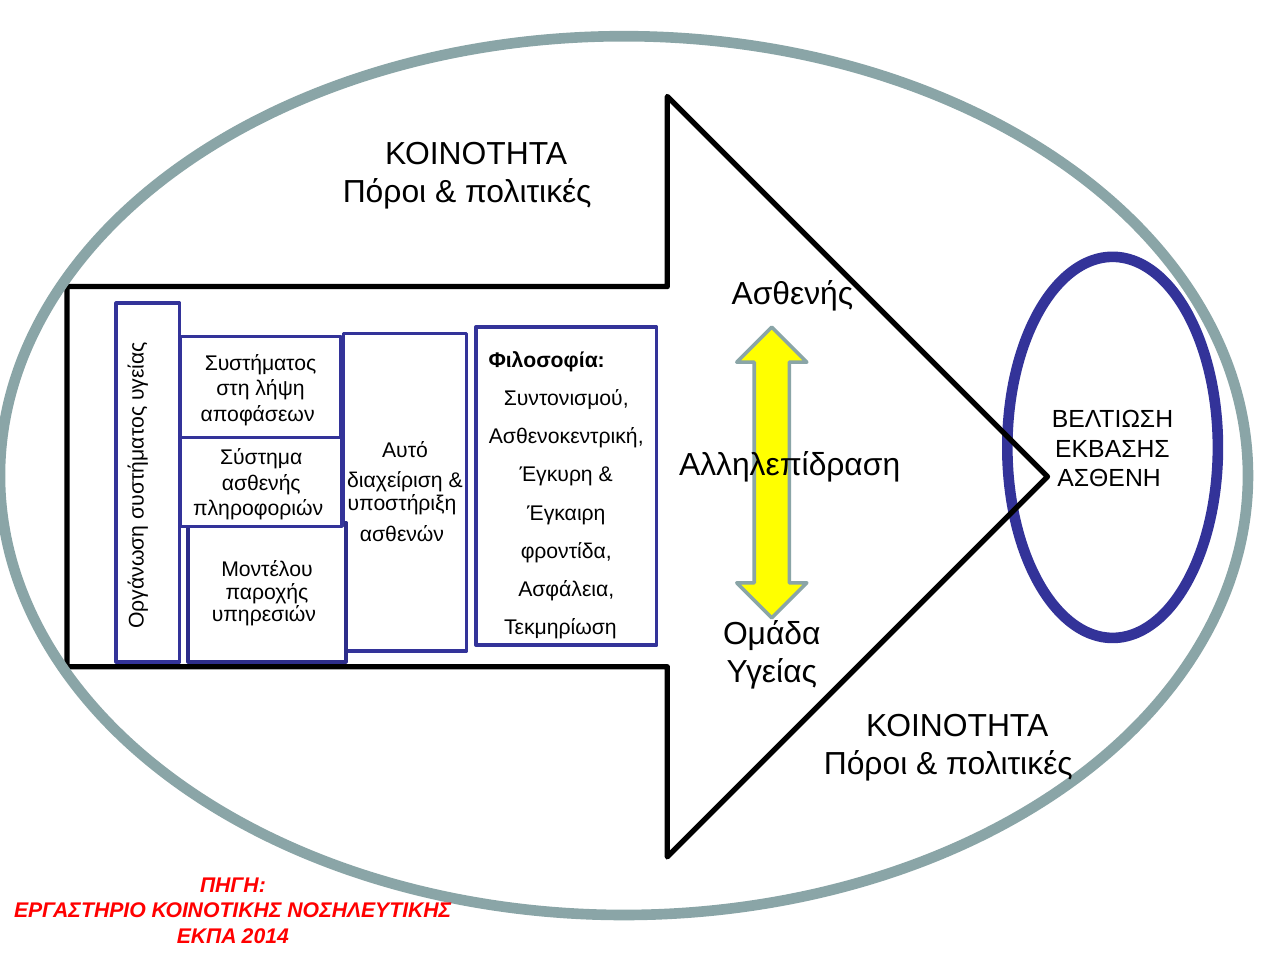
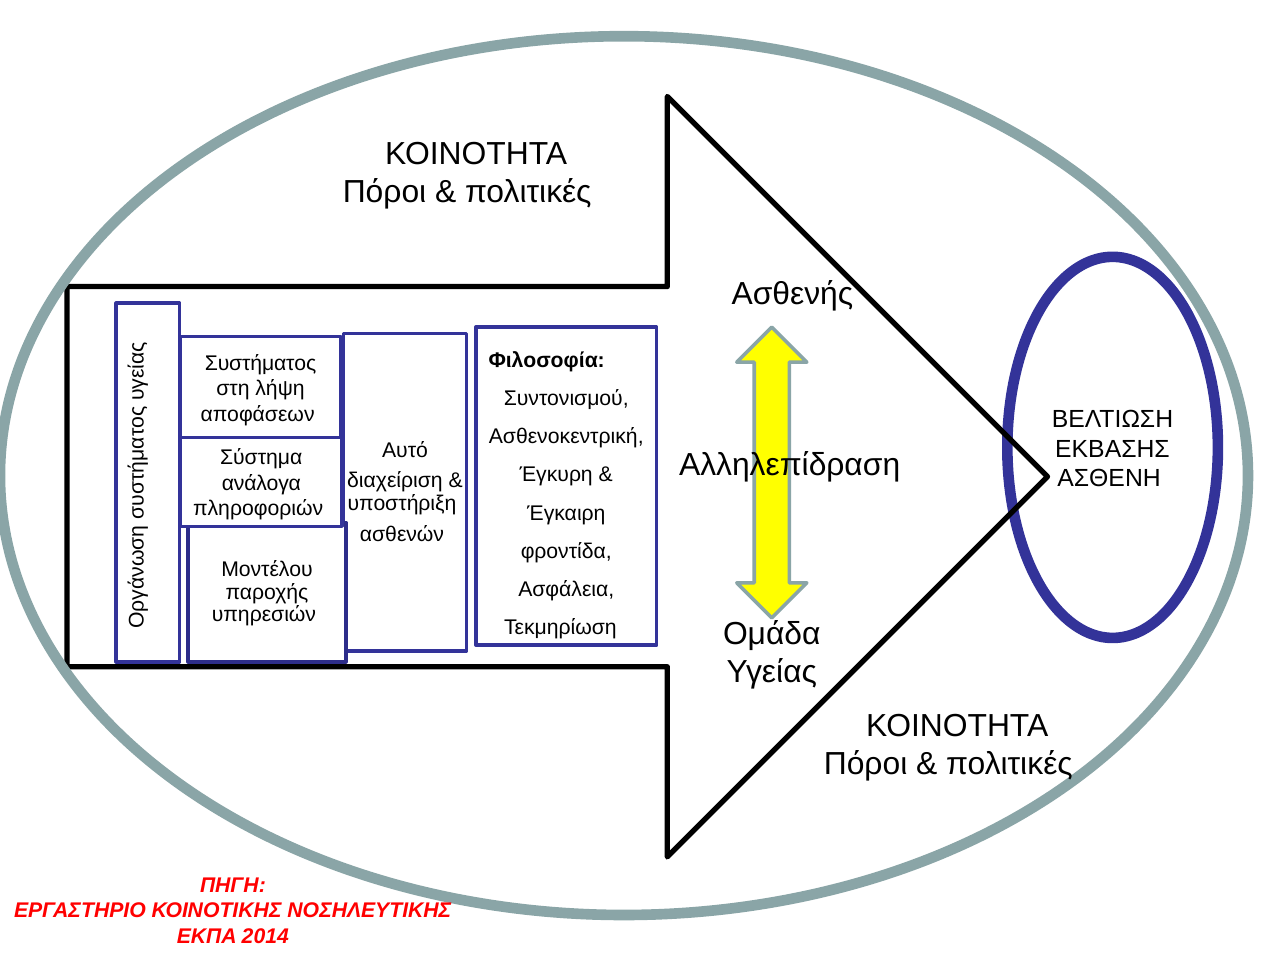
ασθενής at (261, 483): ασθενής -> ανάλογα
